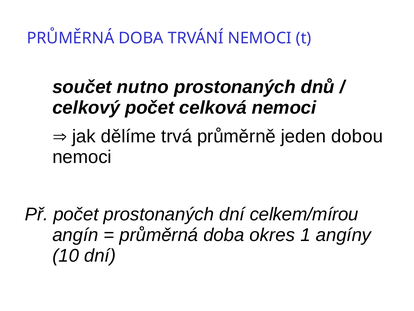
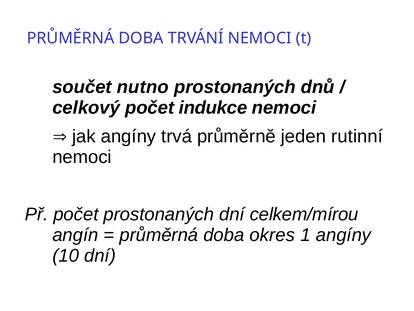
celková: celková -> indukce
jak dělíme: dělíme -> angíny
dobou: dobou -> rutinní
